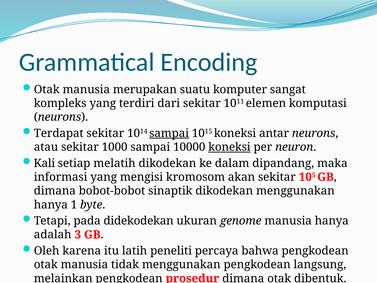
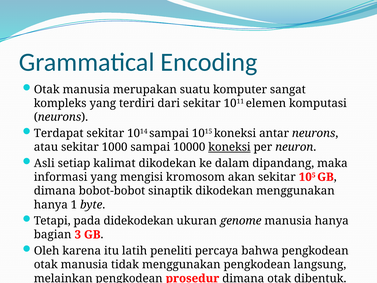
sampai at (169, 133) underline: present -> none
Kali: Kali -> Asli
melatih: melatih -> kalimat
adalah: adalah -> bagian
